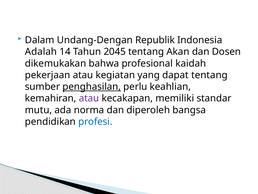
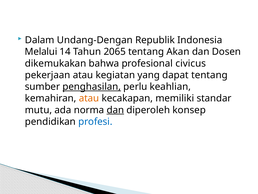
Adalah: Adalah -> Melalui
2045: 2045 -> 2065
kaidah: kaidah -> civicus
atau at (89, 98) colour: purple -> orange
dan at (115, 110) underline: none -> present
bangsa: bangsa -> konsep
